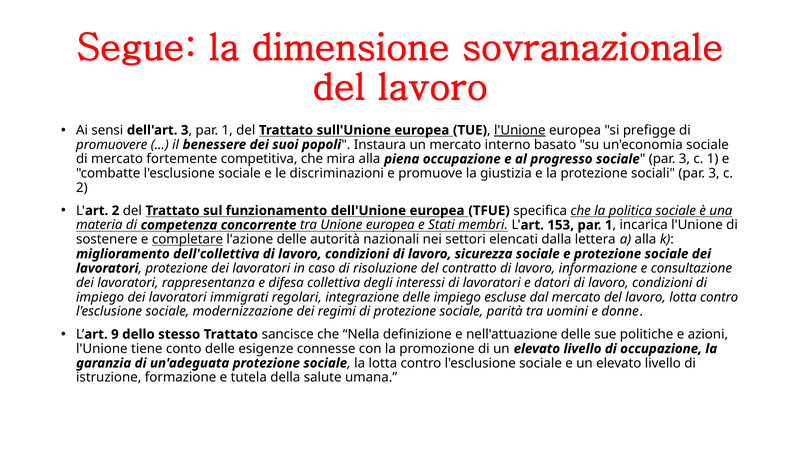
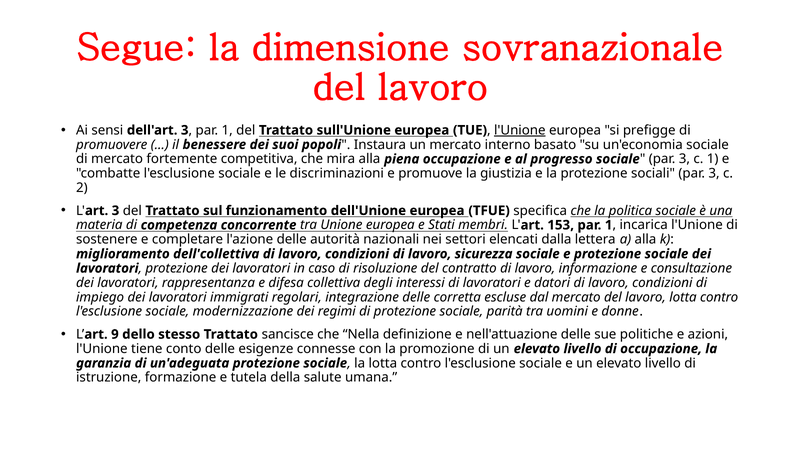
L'art 2: 2 -> 3
completare underline: present -> none
delle impiego: impiego -> corretta
